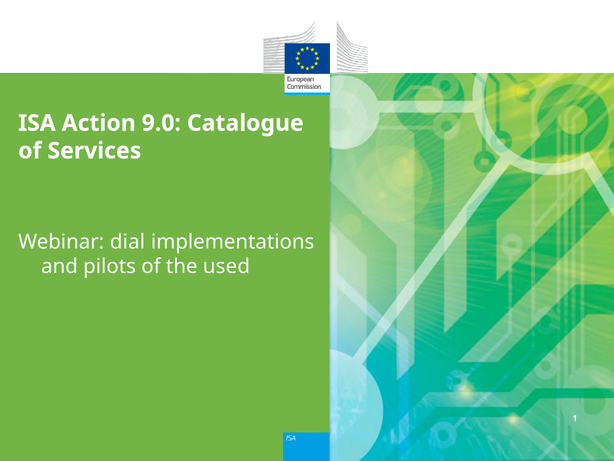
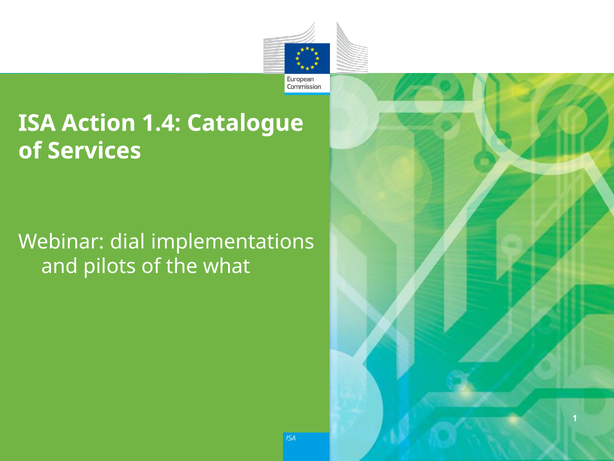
9.0: 9.0 -> 1.4
used: used -> what
